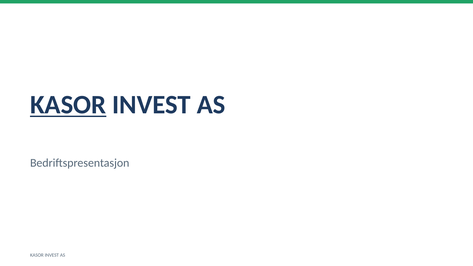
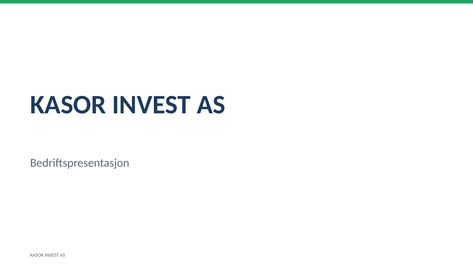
KASOR at (68, 105) underline: present -> none
